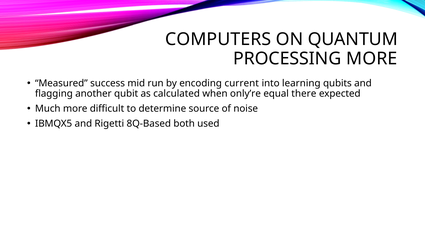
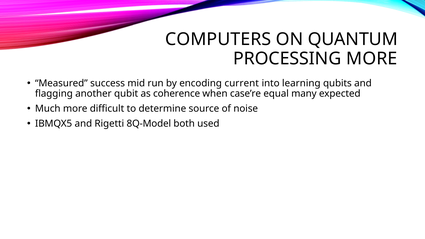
calculated: calculated -> coherence
only’re: only’re -> case’re
there: there -> many
8Q-Based: 8Q-Based -> 8Q-Model
